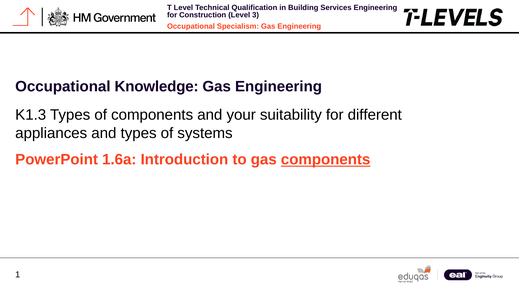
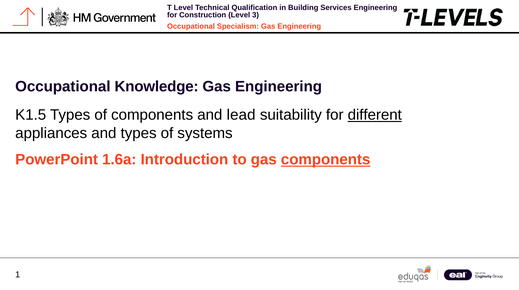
K1.3: K1.3 -> K1.5
your: your -> lead
different underline: none -> present
